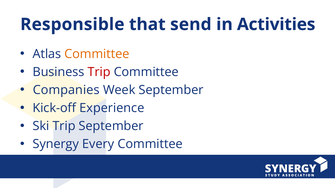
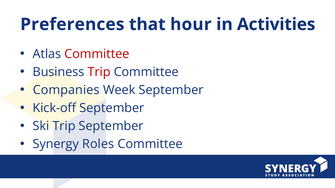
Responsible: Responsible -> Preferences
send: send -> hour
Committee at (97, 54) colour: orange -> red
Kick-off Experience: Experience -> September
Every: Every -> Roles
